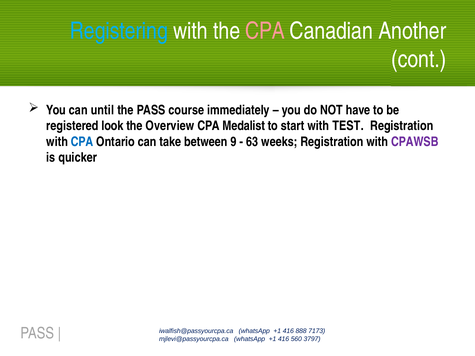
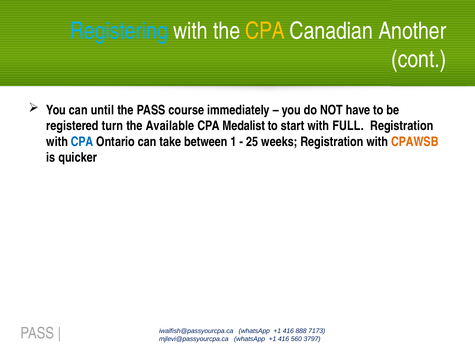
CPA at (265, 31) colour: pink -> yellow
look: look -> turn
Overview: Overview -> Available
TEST: TEST -> FULL
9: 9 -> 1
63: 63 -> 25
CPAWSB colour: purple -> orange
